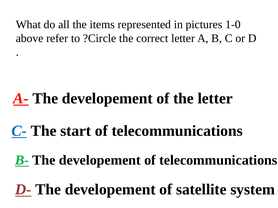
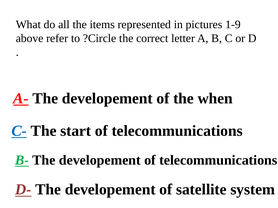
1-0: 1-0 -> 1-9
the letter: letter -> when
